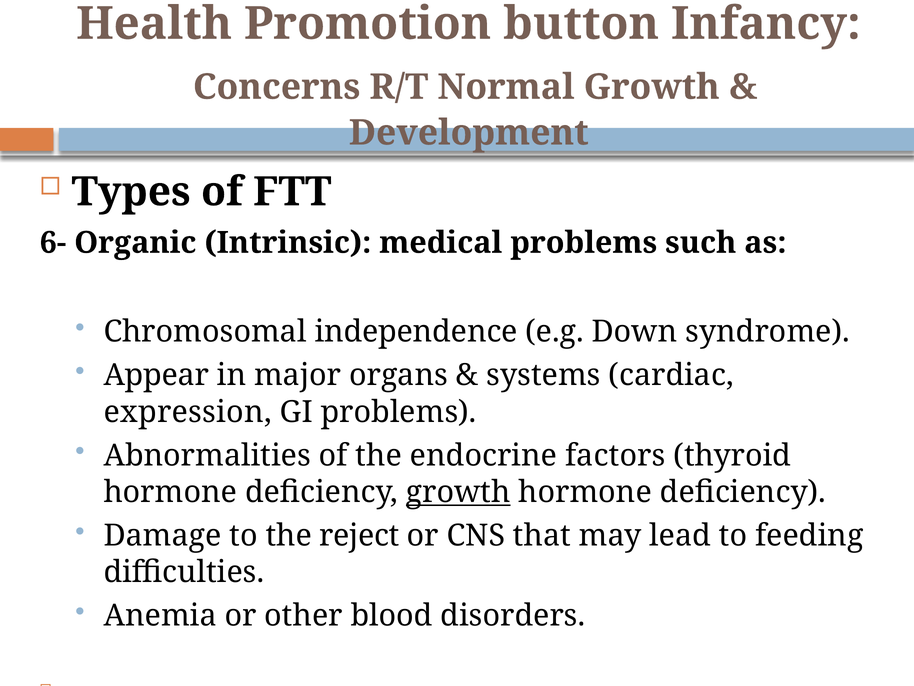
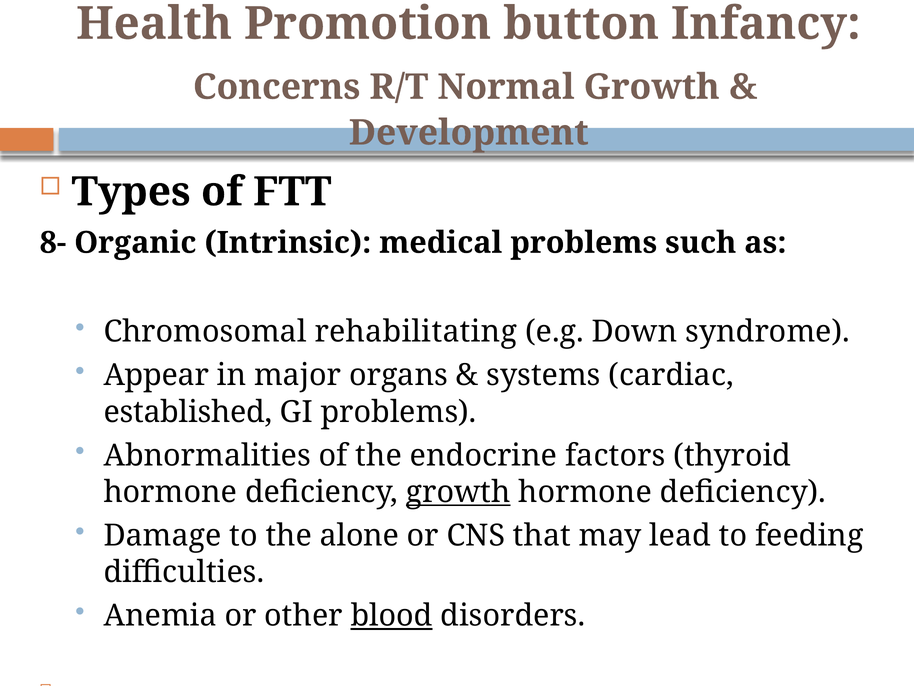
6-: 6- -> 8-
independence: independence -> rehabilitating
expression: expression -> established
reject: reject -> alone
blood underline: none -> present
